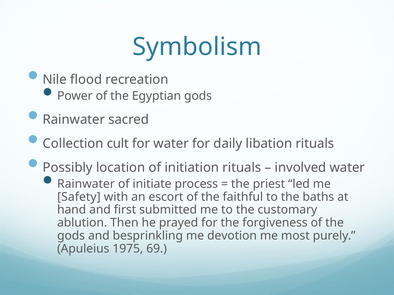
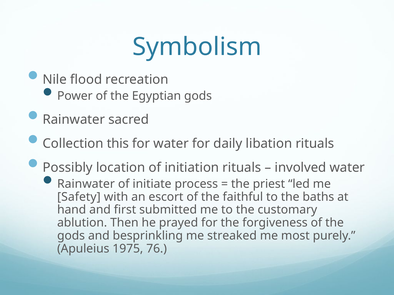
cult: cult -> this
devotion: devotion -> streaked
69: 69 -> 76
